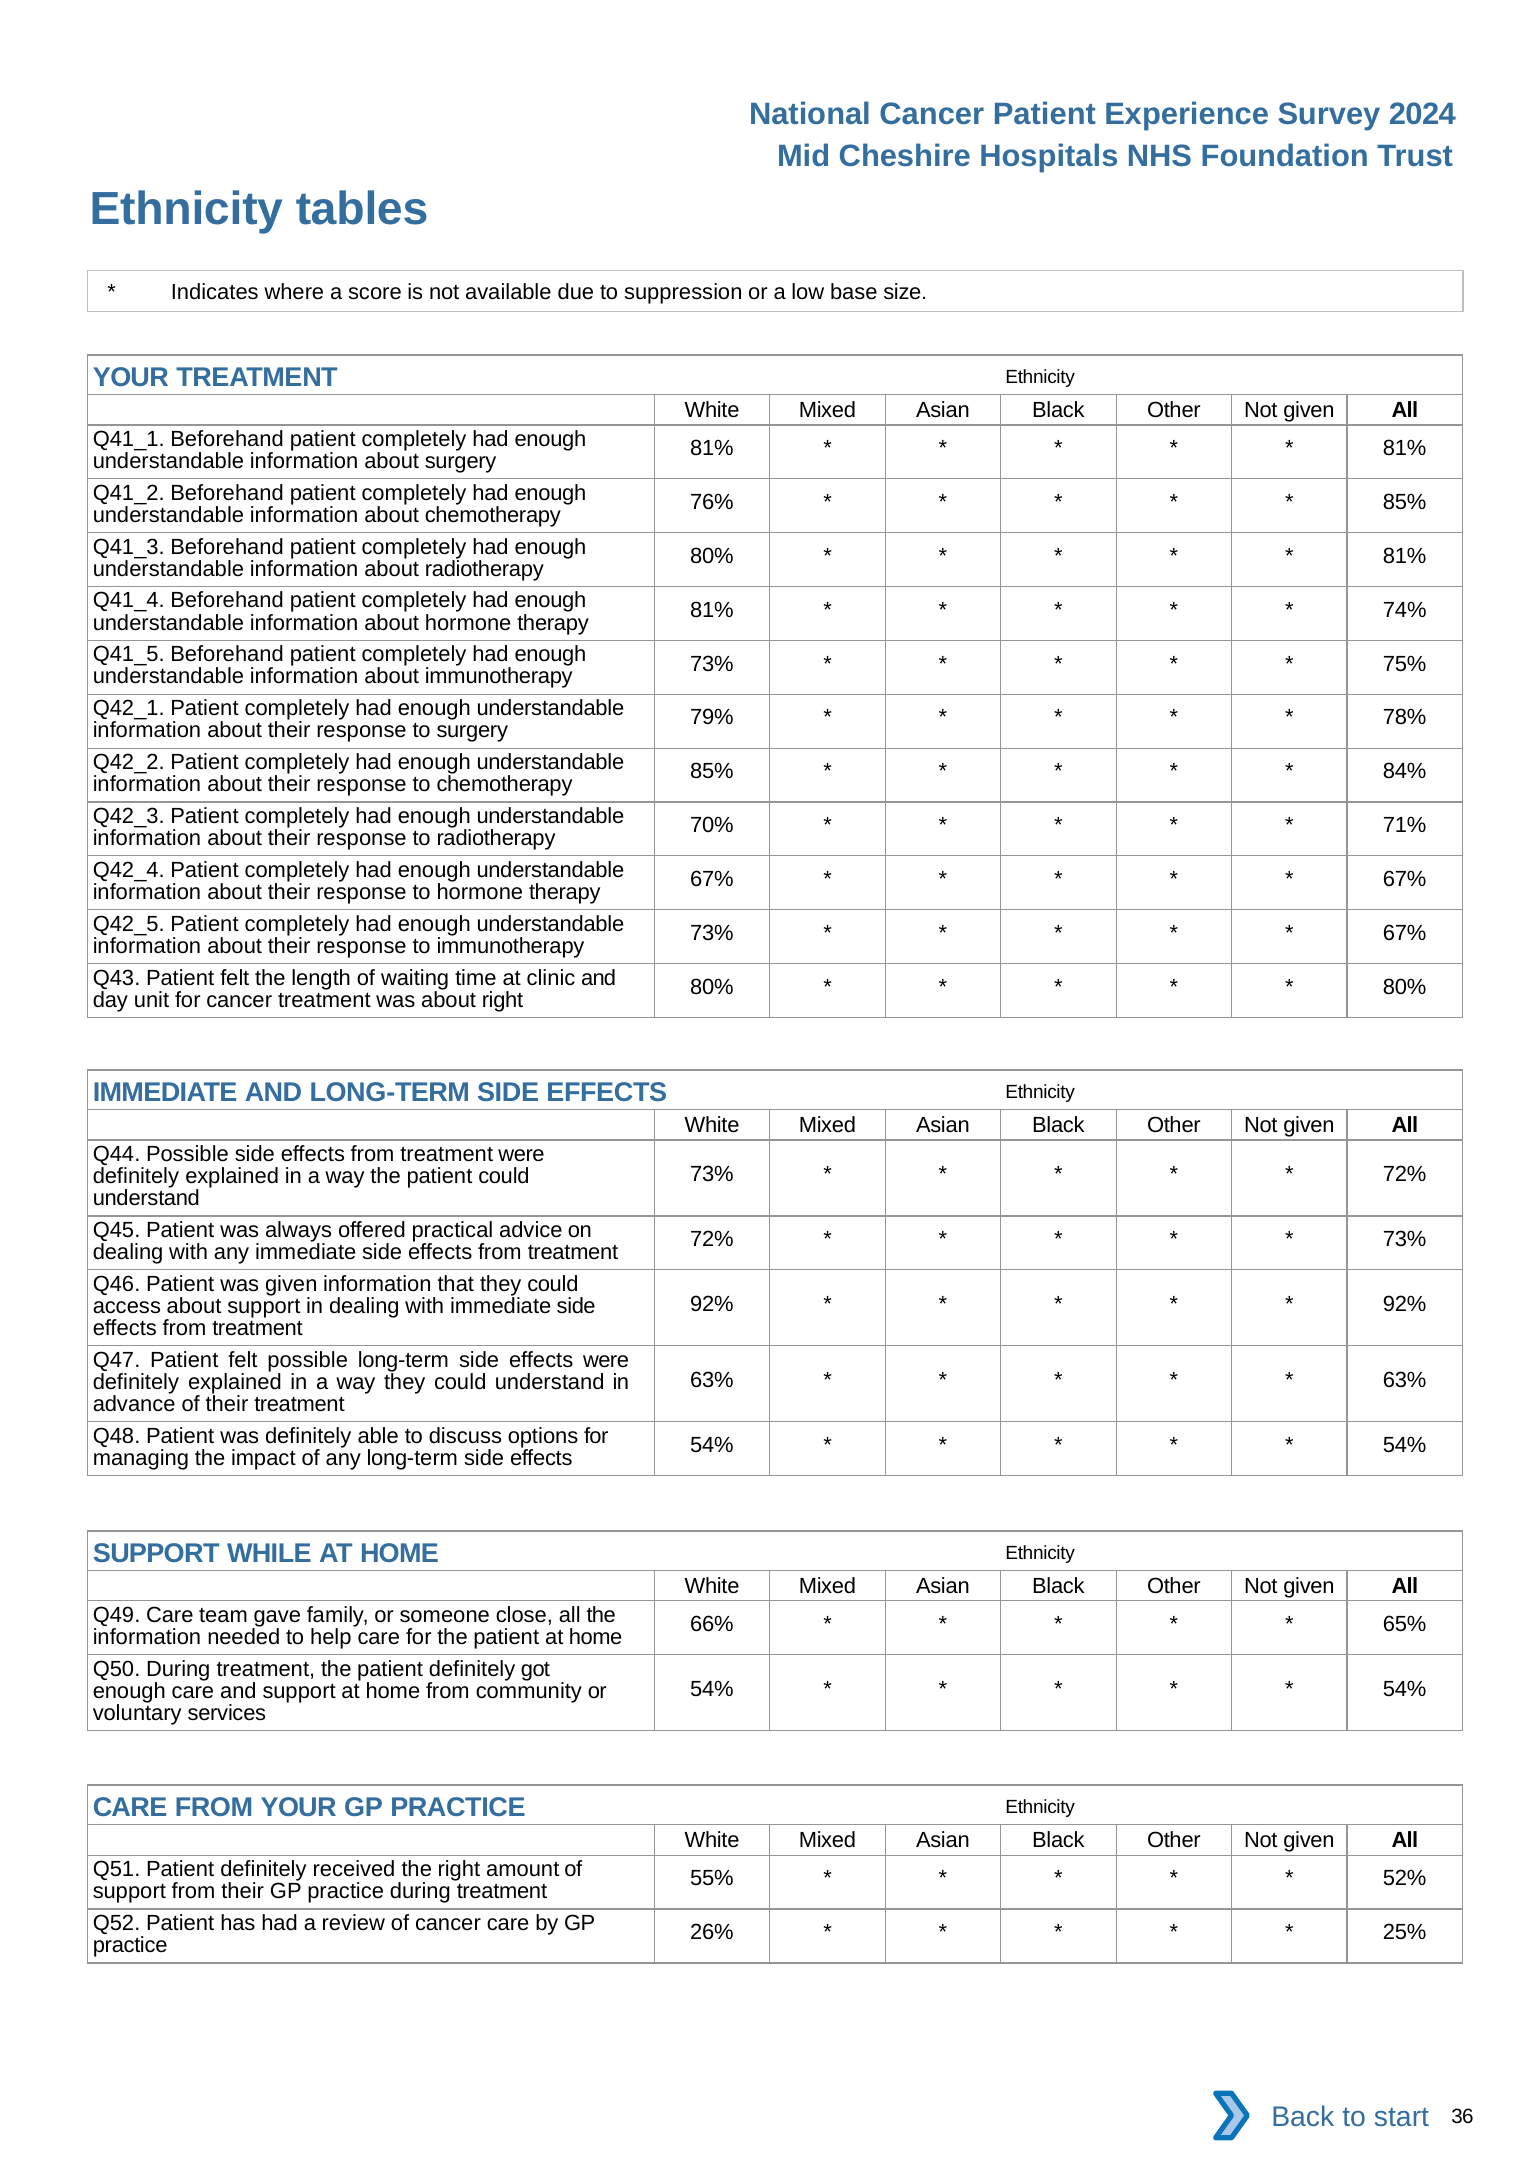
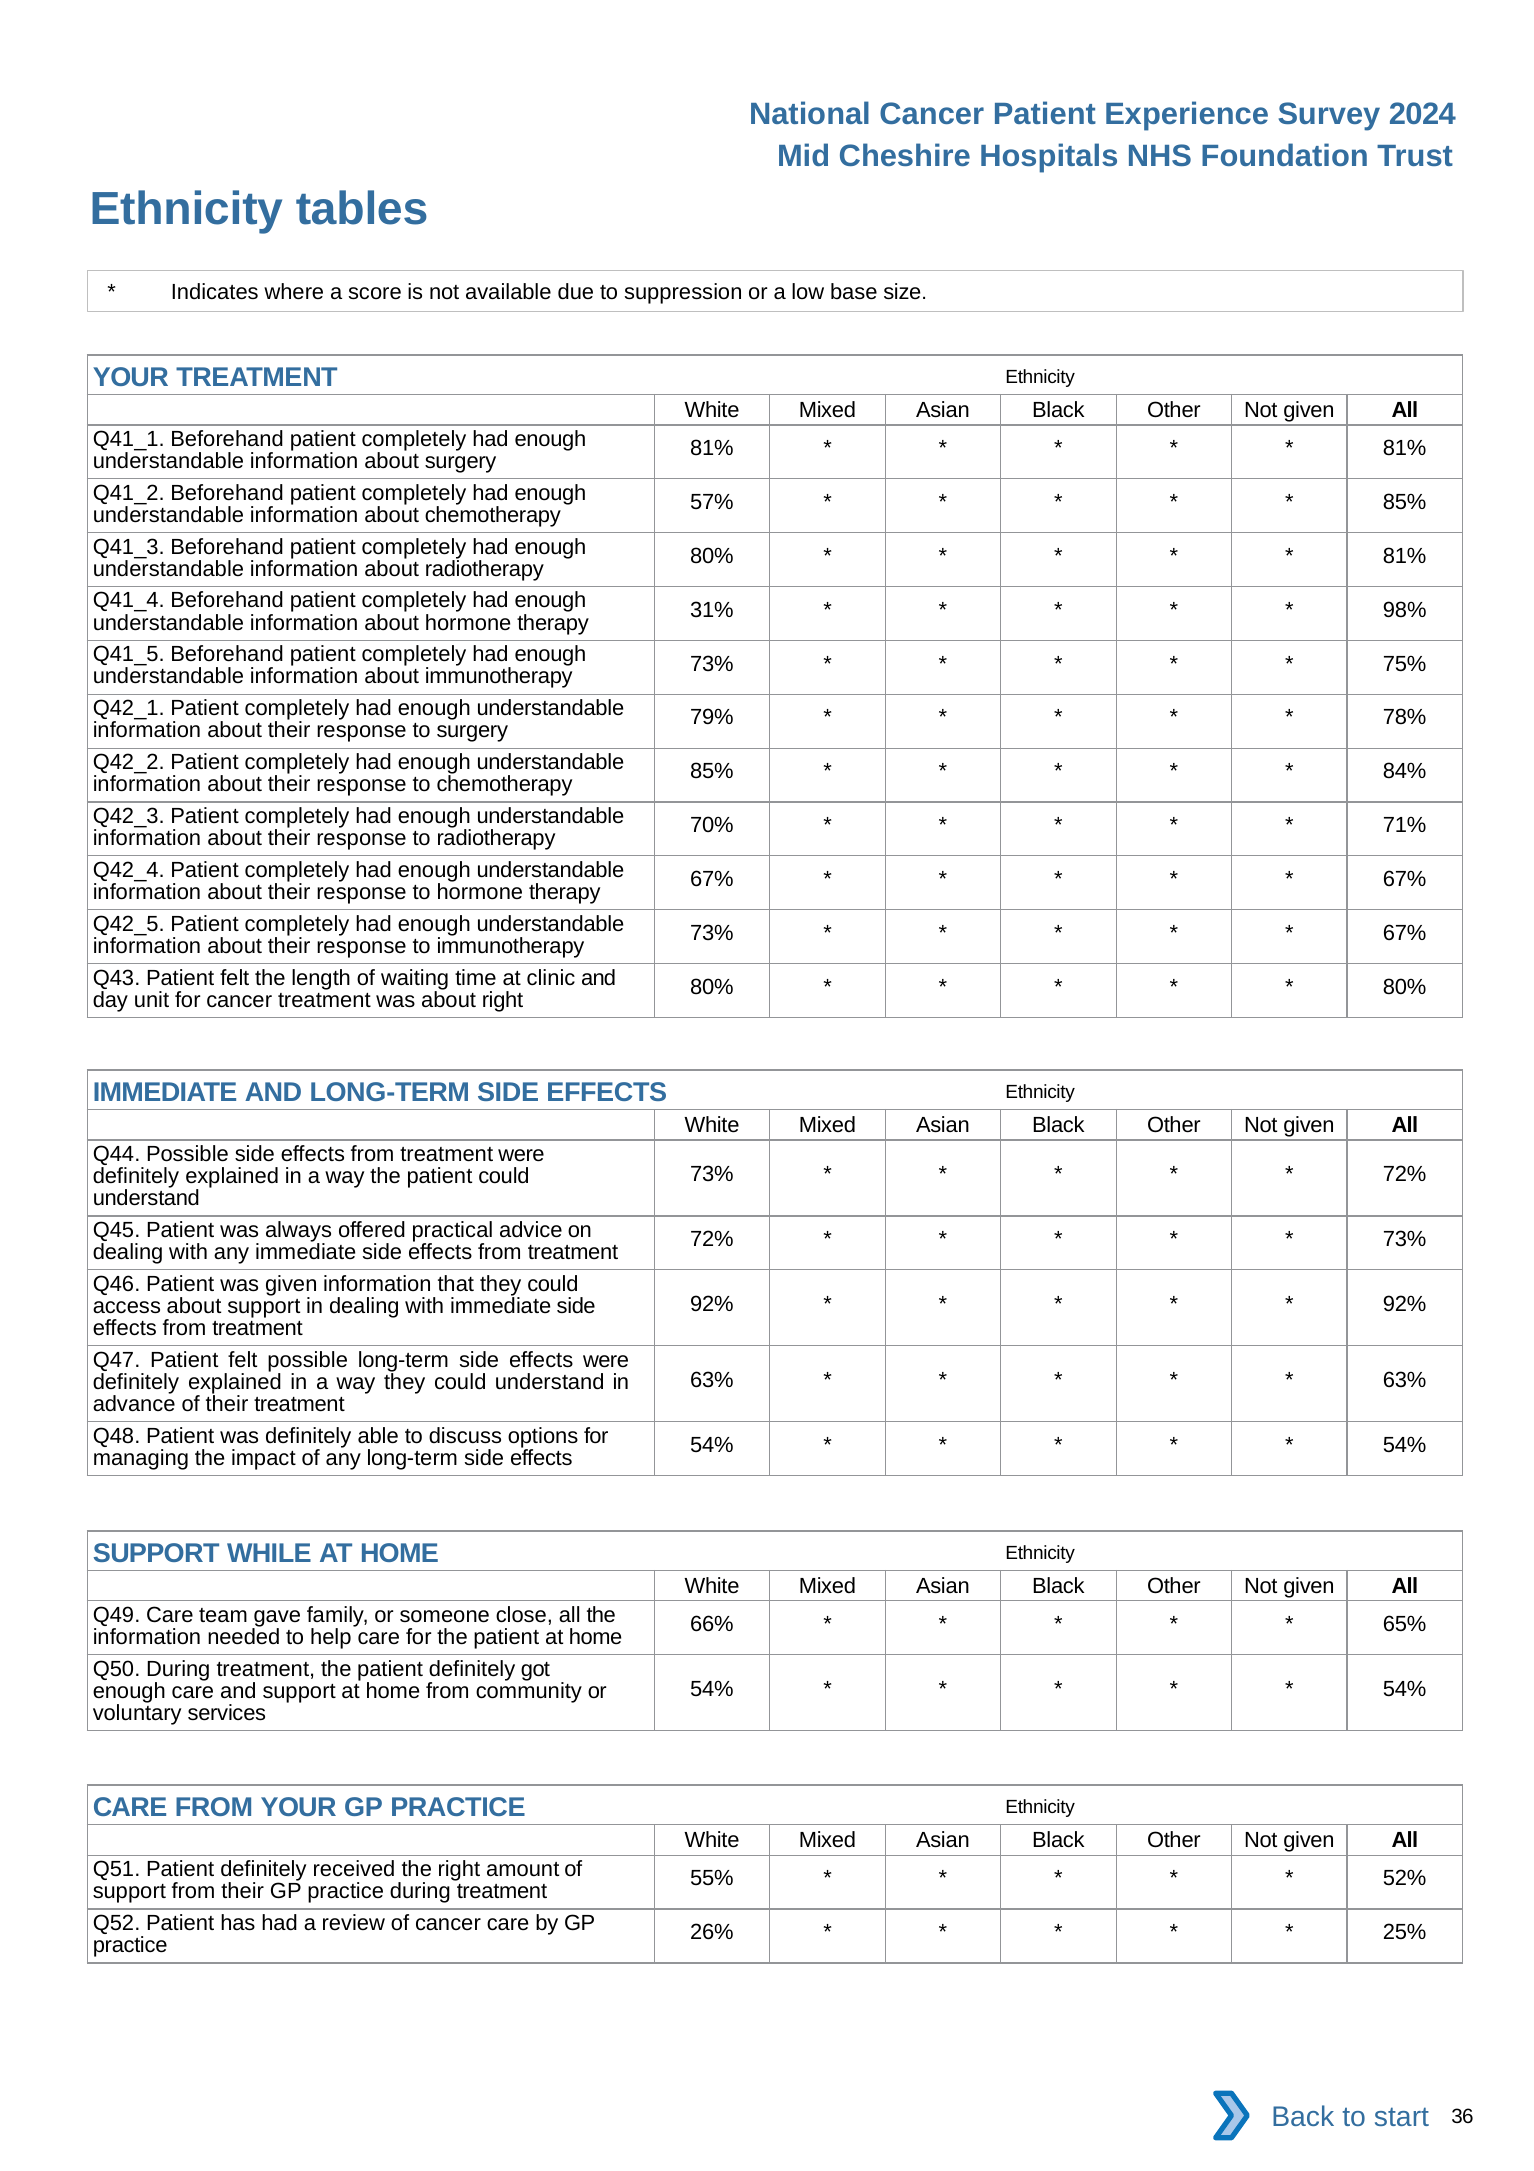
76%: 76% -> 57%
81% at (712, 610): 81% -> 31%
74%: 74% -> 98%
